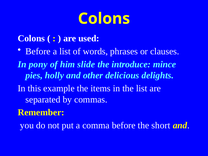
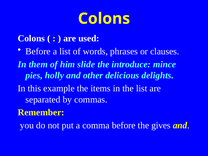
pony: pony -> them
short: short -> gives
